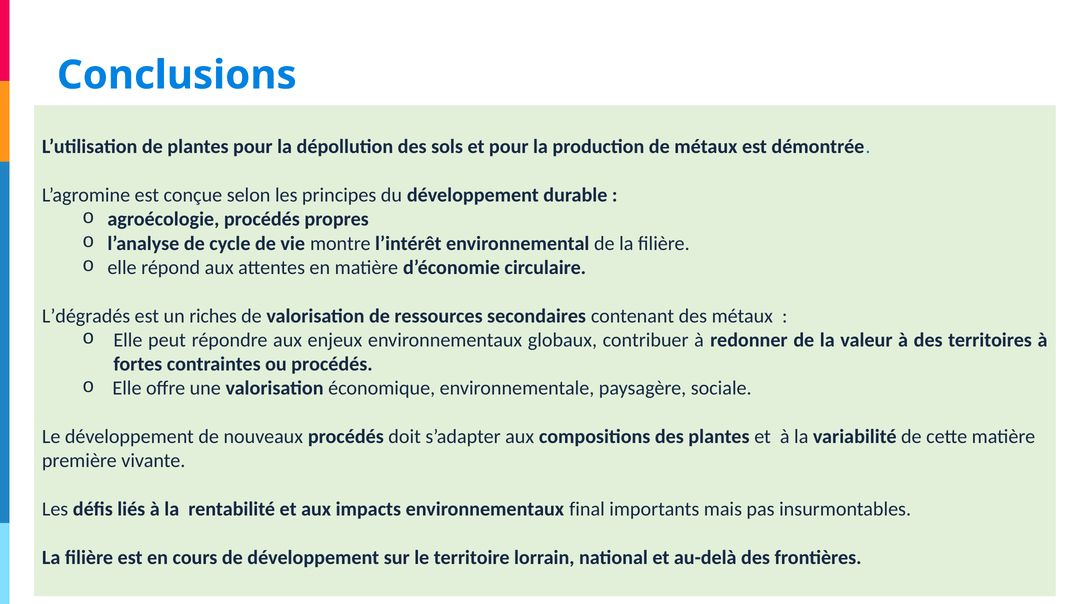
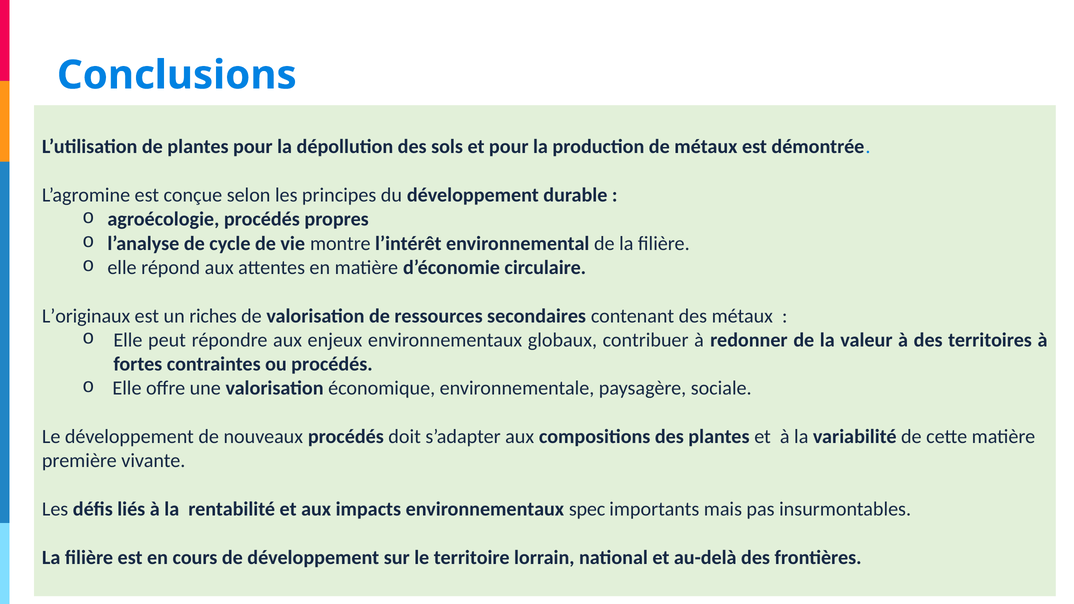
L’dégradés: L’dégradés -> L’originaux
final: final -> spec
